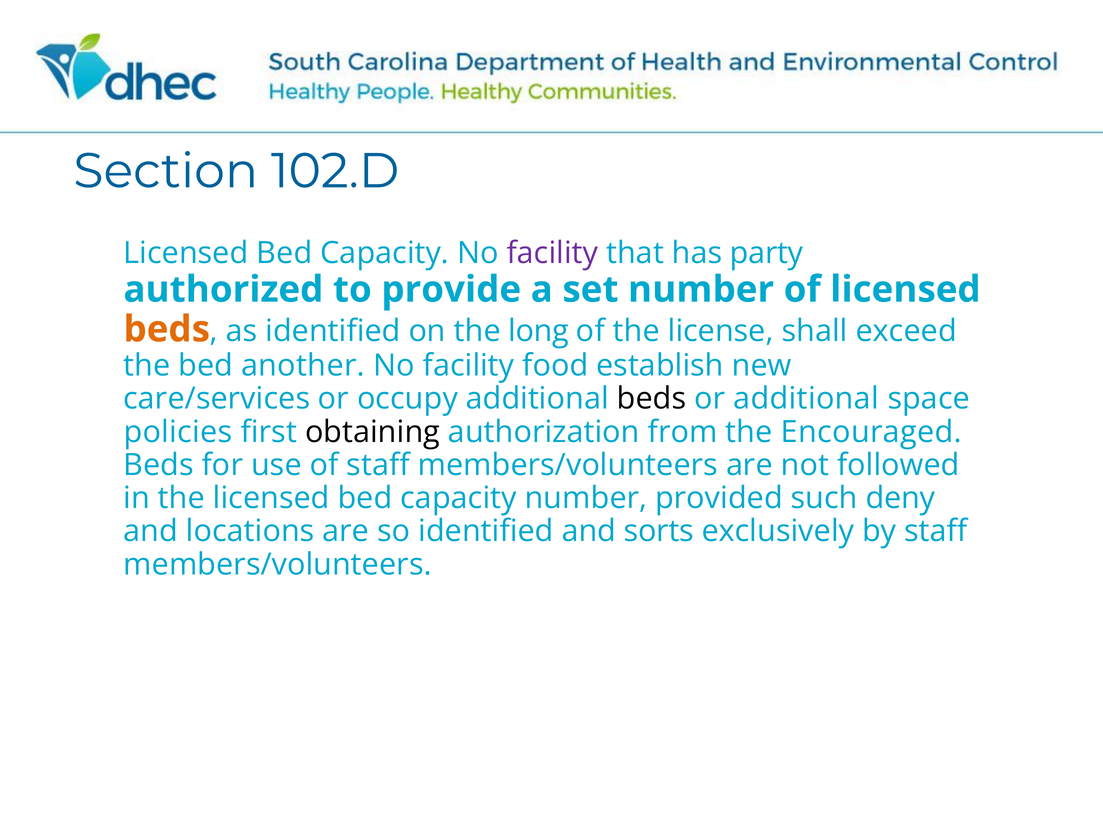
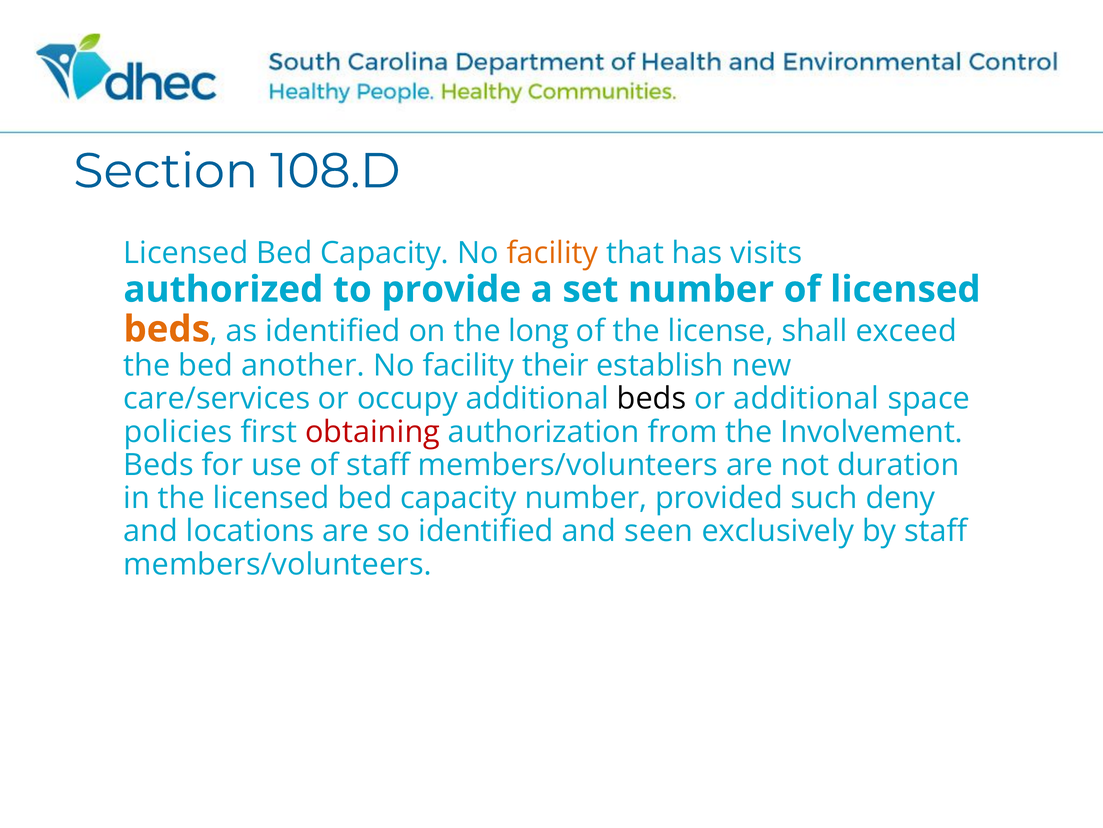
102.D: 102.D -> 108.D
facility at (552, 253) colour: purple -> orange
party: party -> visits
food: food -> their
obtaining colour: black -> red
Encouraged: Encouraged -> Involvement
followed: followed -> duration
sorts: sorts -> seen
